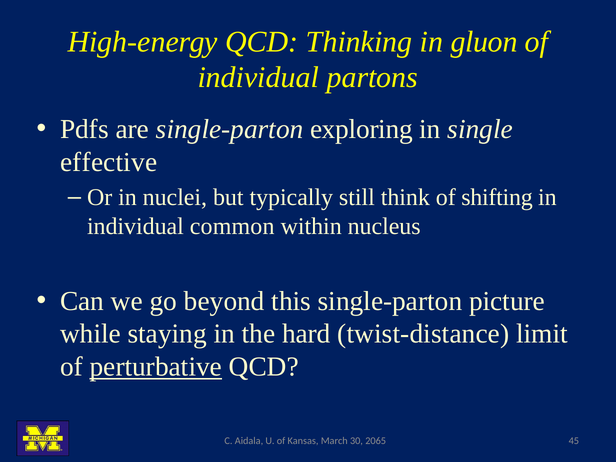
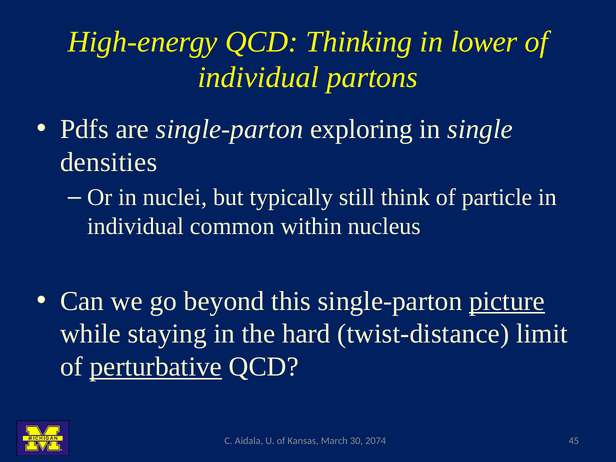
gluon: gluon -> lower
effective: effective -> densities
shifting: shifting -> particle
picture underline: none -> present
2065: 2065 -> 2074
